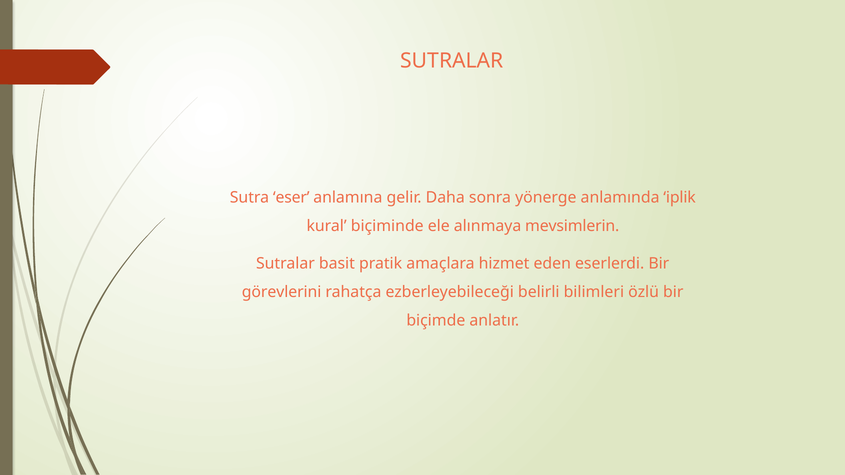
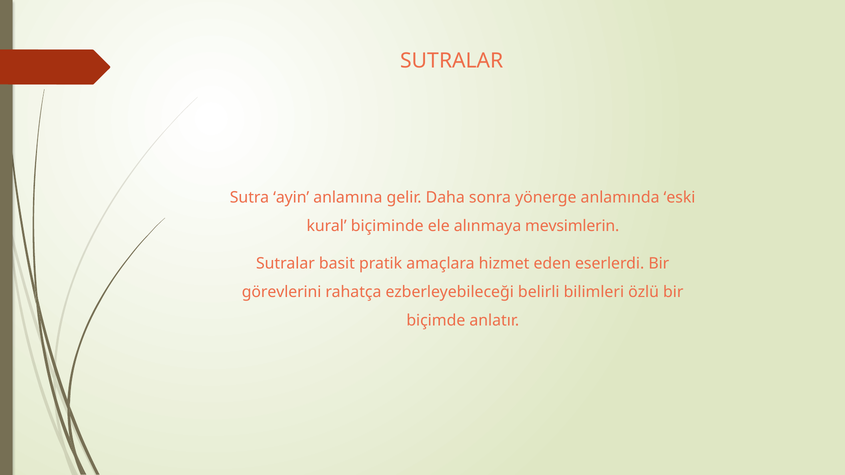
eser: eser -> ayin
iplik: iplik -> eski
